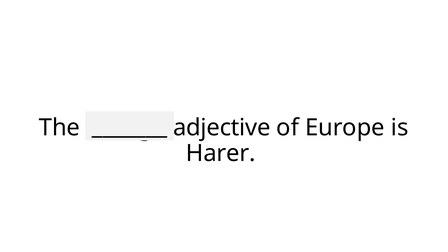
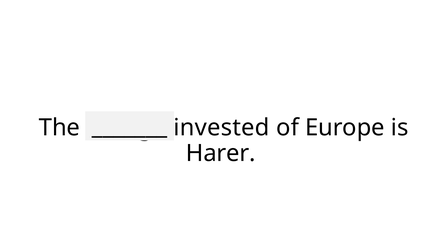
adjective: adjective -> invested
